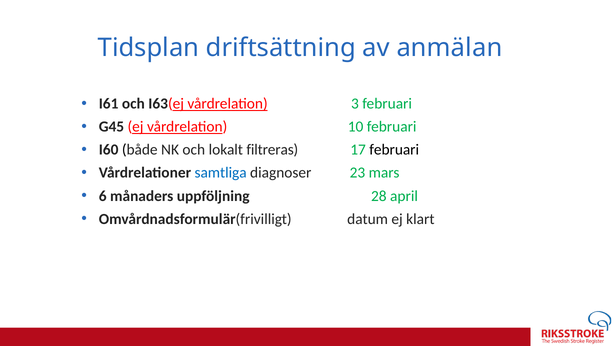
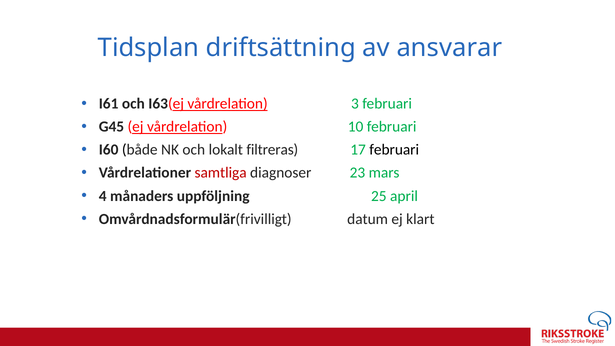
anmälan: anmälan -> ansvarar
samtliga colour: blue -> red
6: 6 -> 4
28: 28 -> 25
